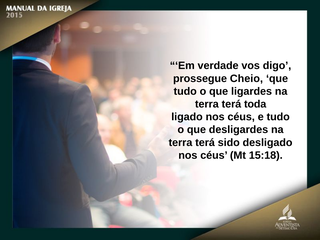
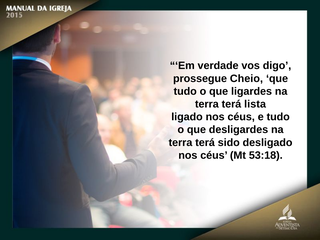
toda: toda -> lista
15:18: 15:18 -> 53:18
